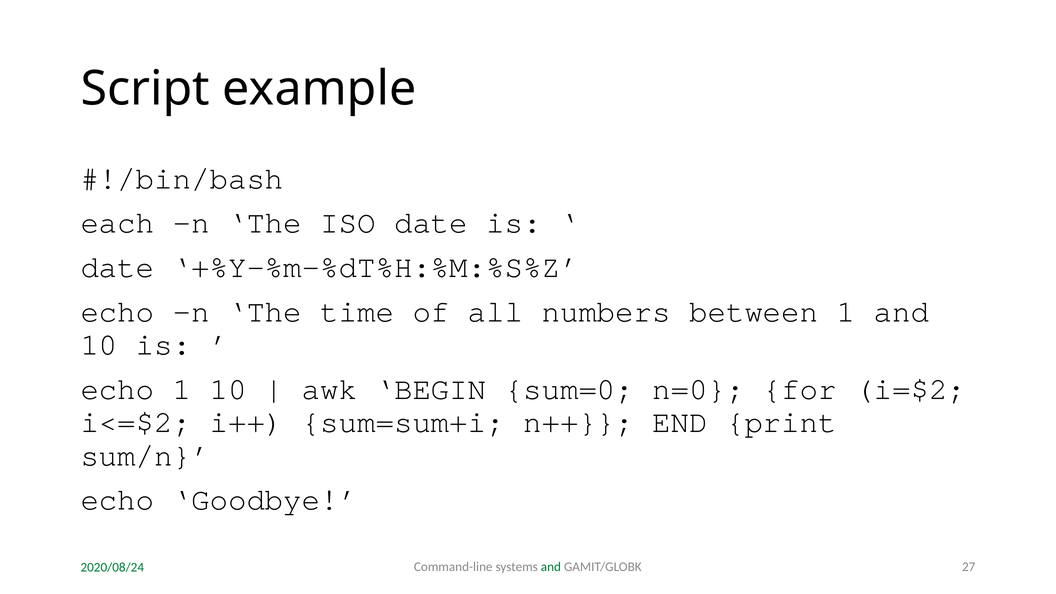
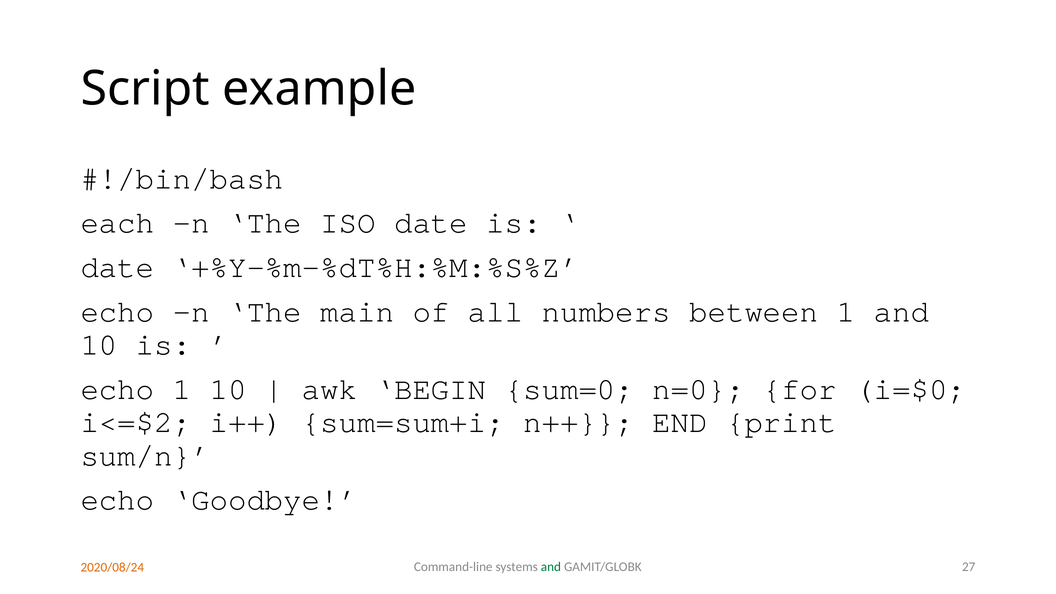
time: time -> main
i=$2: i=$2 -> i=$0
2020/08/24 colour: green -> orange
